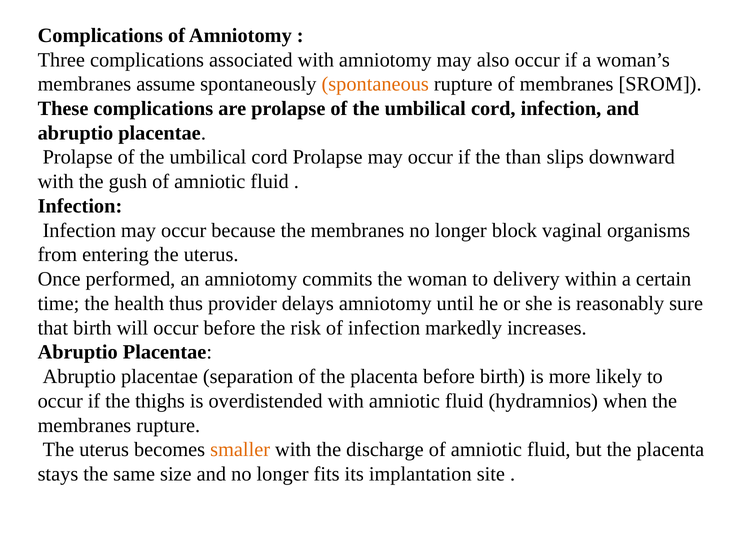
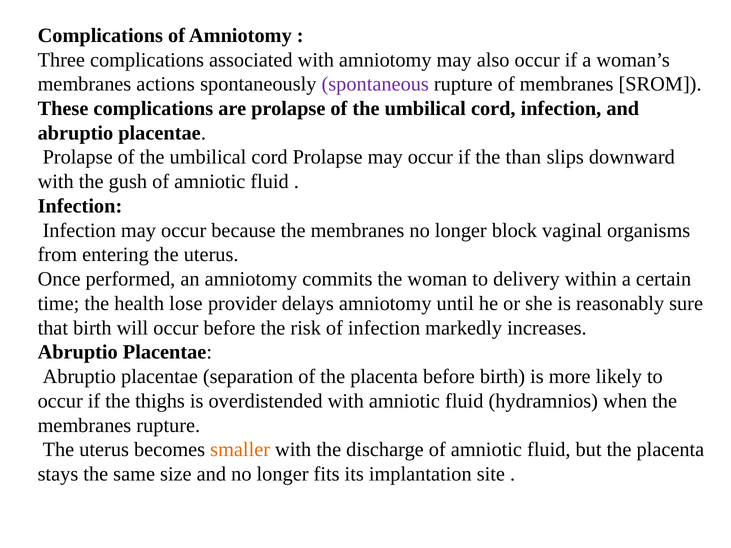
assume: assume -> actions
spontaneous colour: orange -> purple
thus: thus -> lose
